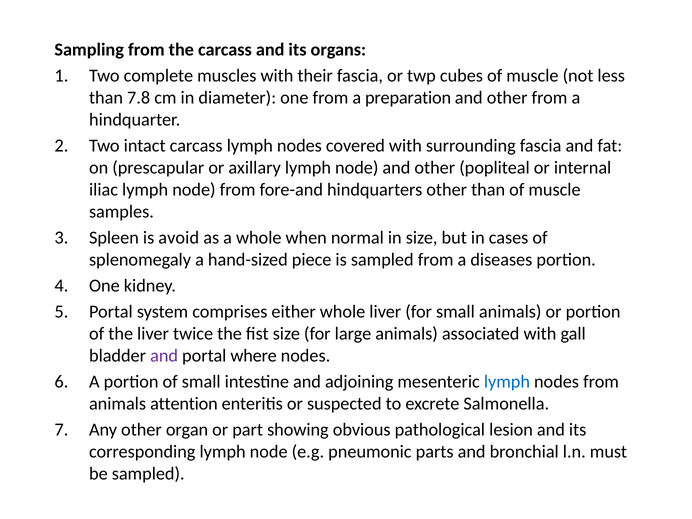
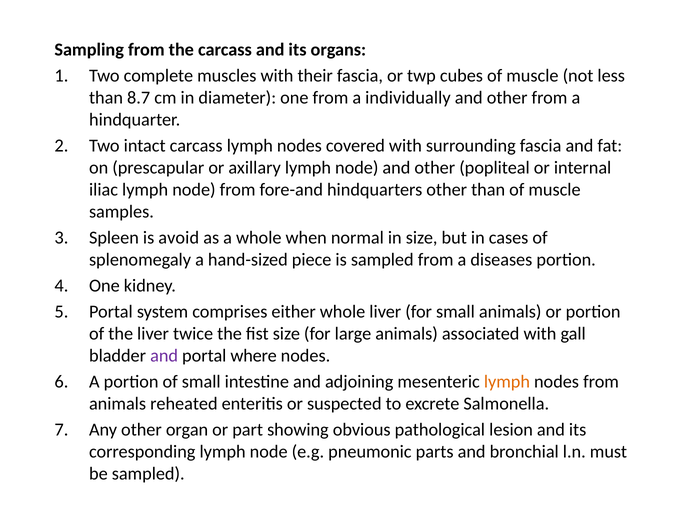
7.8: 7.8 -> 8.7
preparation: preparation -> individually
lymph at (507, 382) colour: blue -> orange
attention: attention -> reheated
